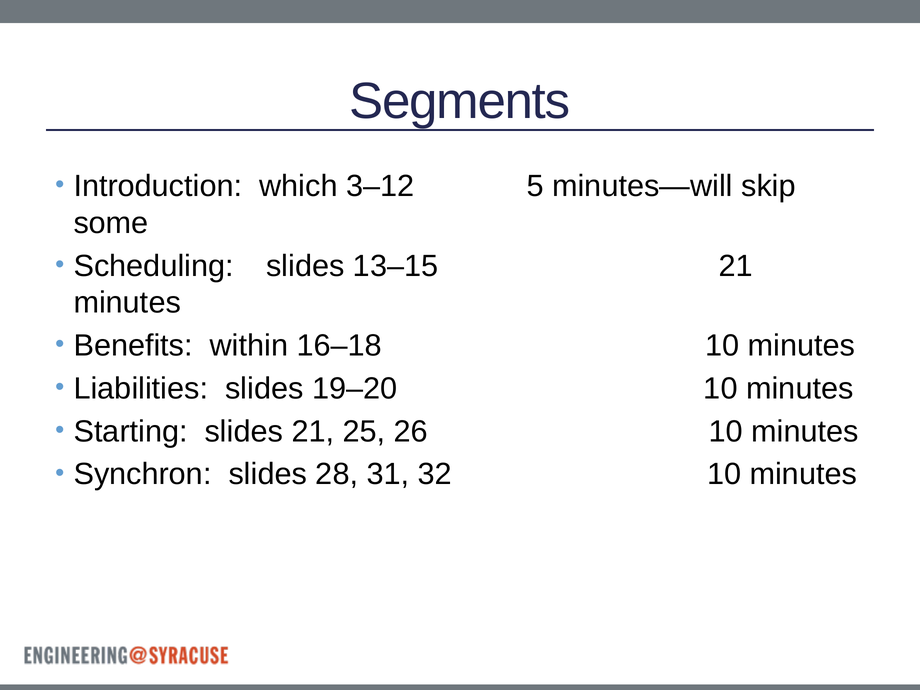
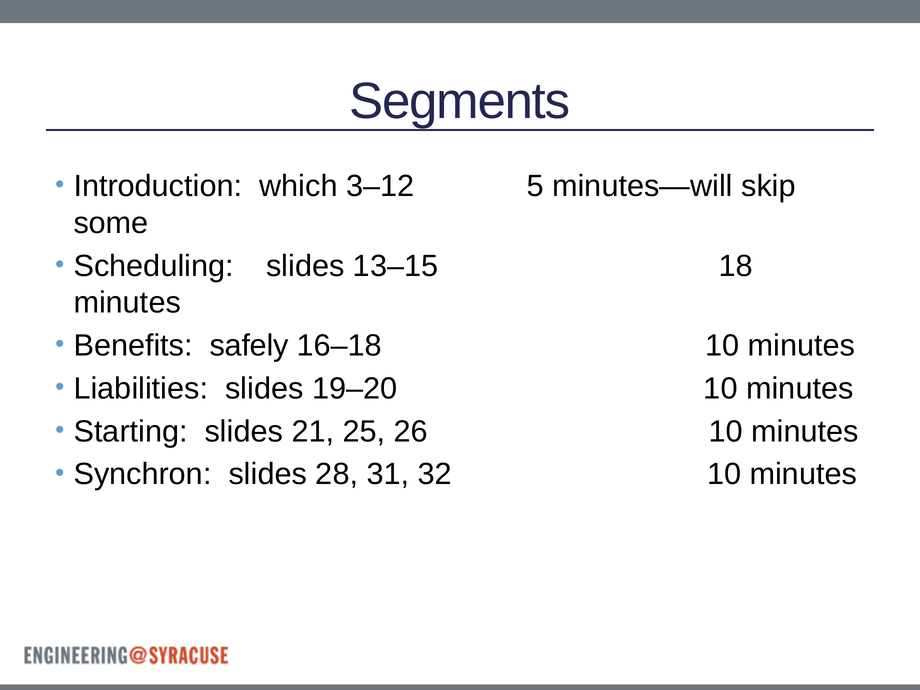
13–15 21: 21 -> 18
within: within -> safely
